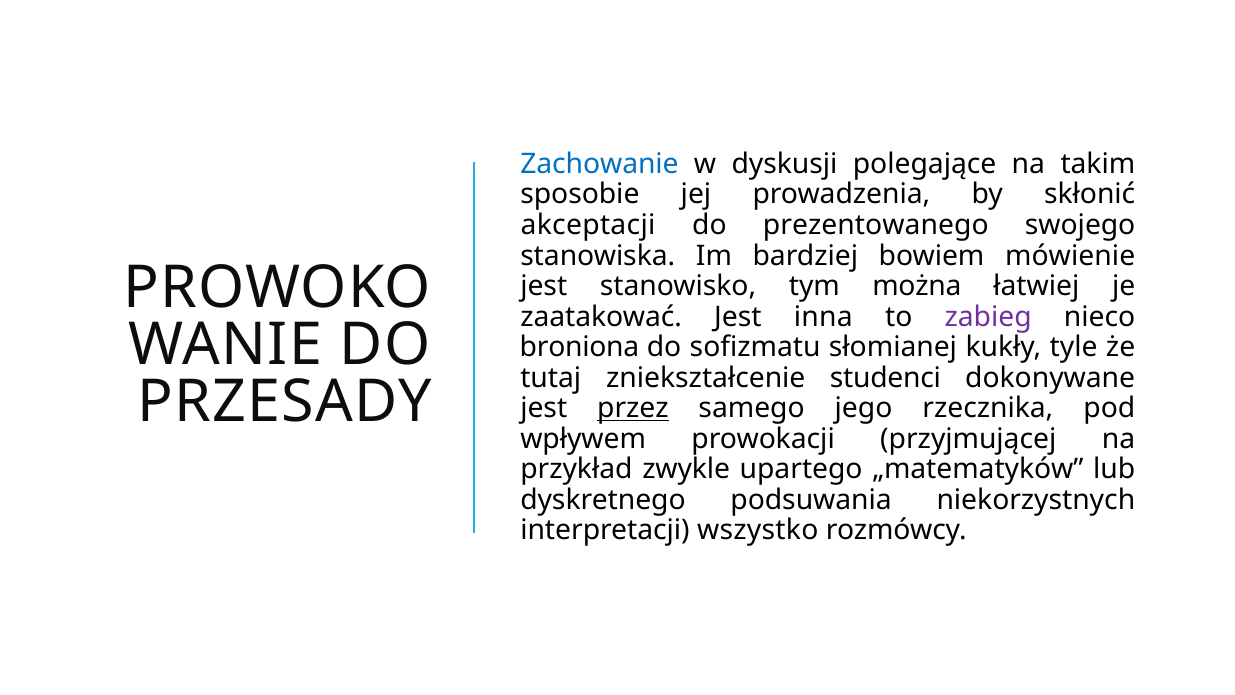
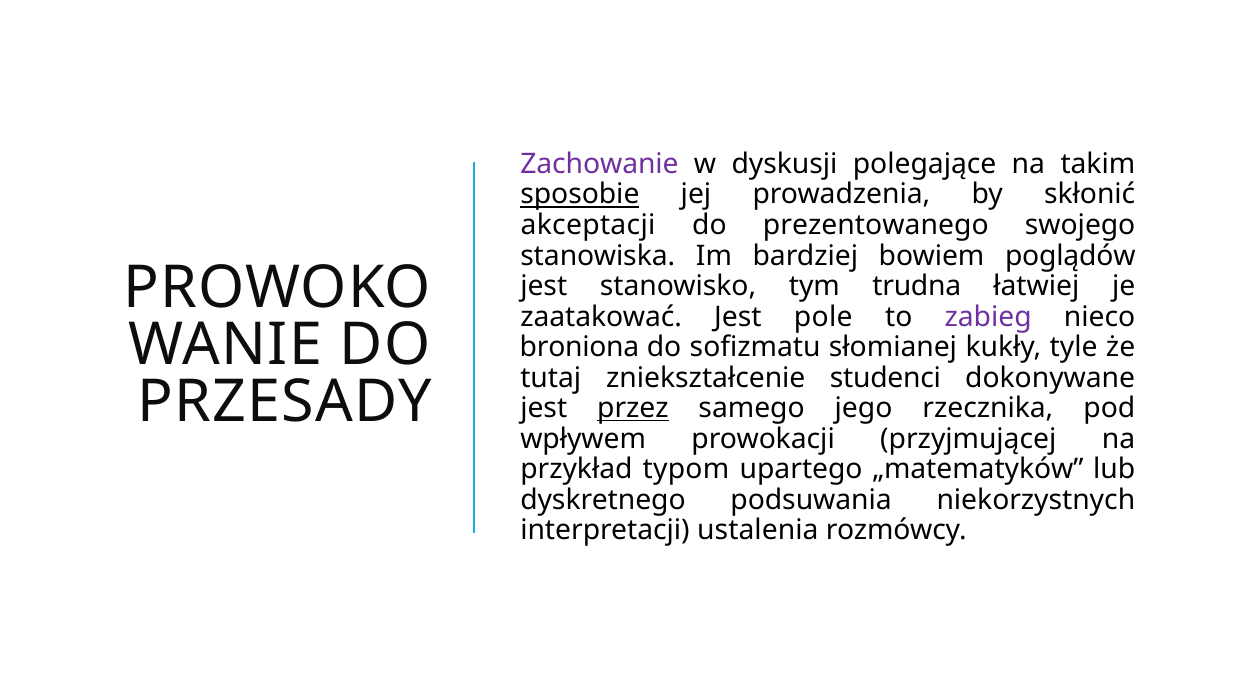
Zachowanie colour: blue -> purple
sposobie underline: none -> present
mówienie: mówienie -> poglądów
można: można -> trudna
inna: inna -> pole
zwykle: zwykle -> typom
wszystko: wszystko -> ustalenia
